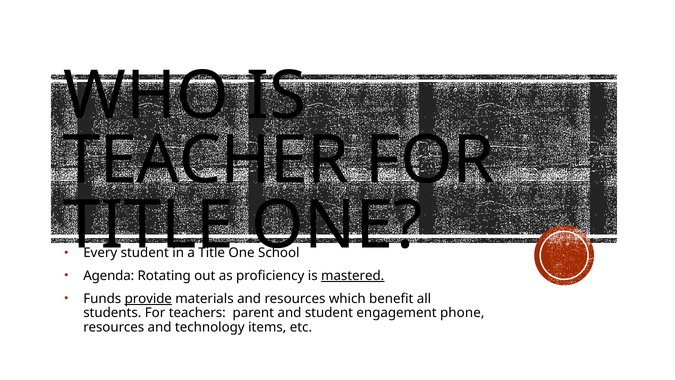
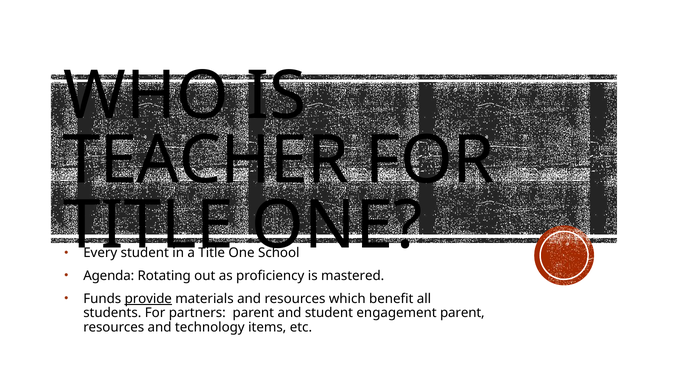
mastered underline: present -> none
teachers: teachers -> partners
engagement phone: phone -> parent
